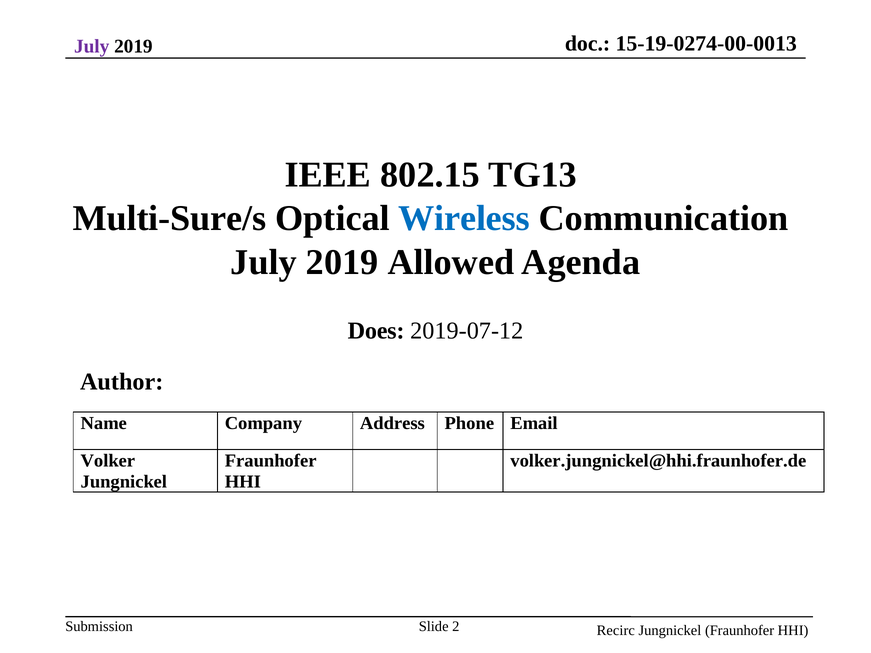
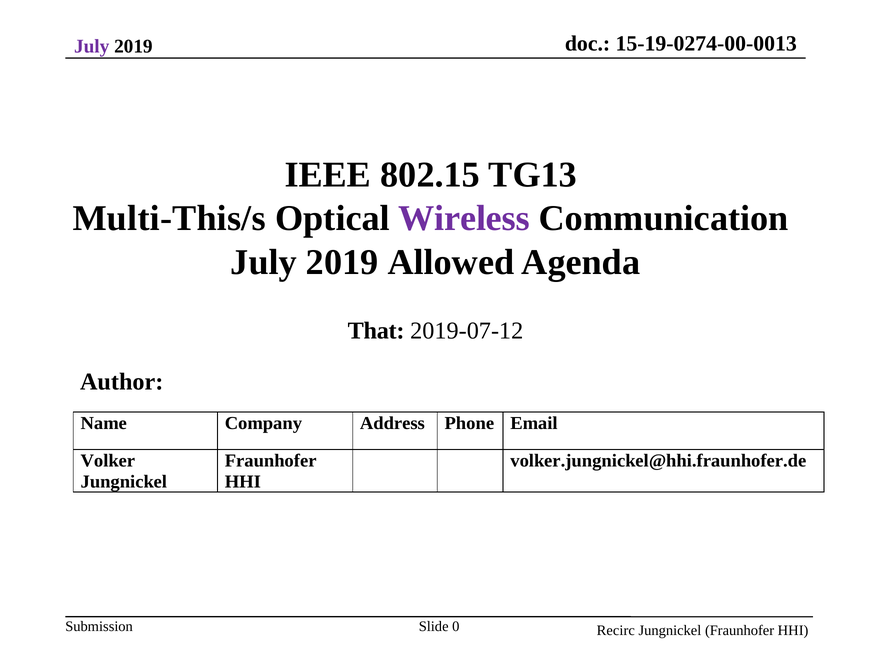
Multi-Sure/s: Multi-Sure/s -> Multi-This/s
Wireless colour: blue -> purple
Does: Does -> That
2: 2 -> 0
